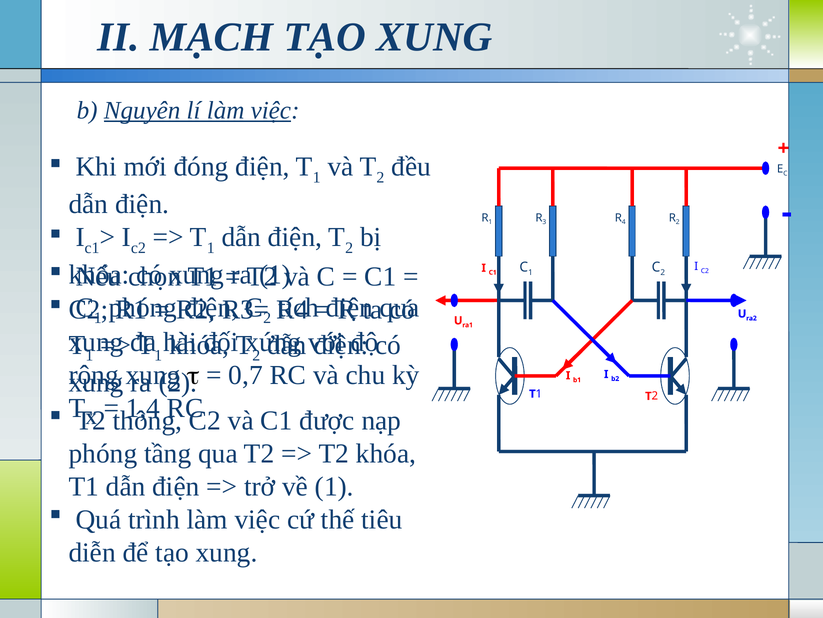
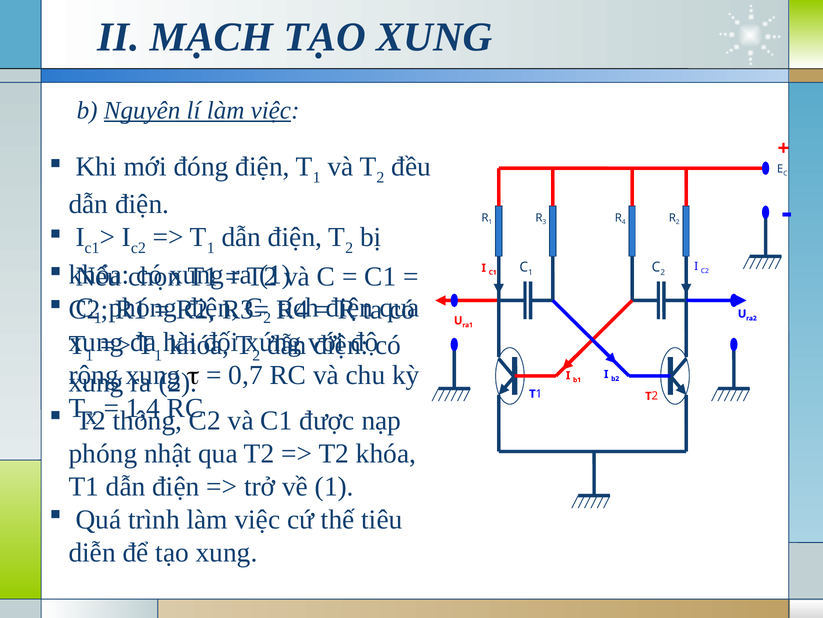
tầng: tầng -> nhật
